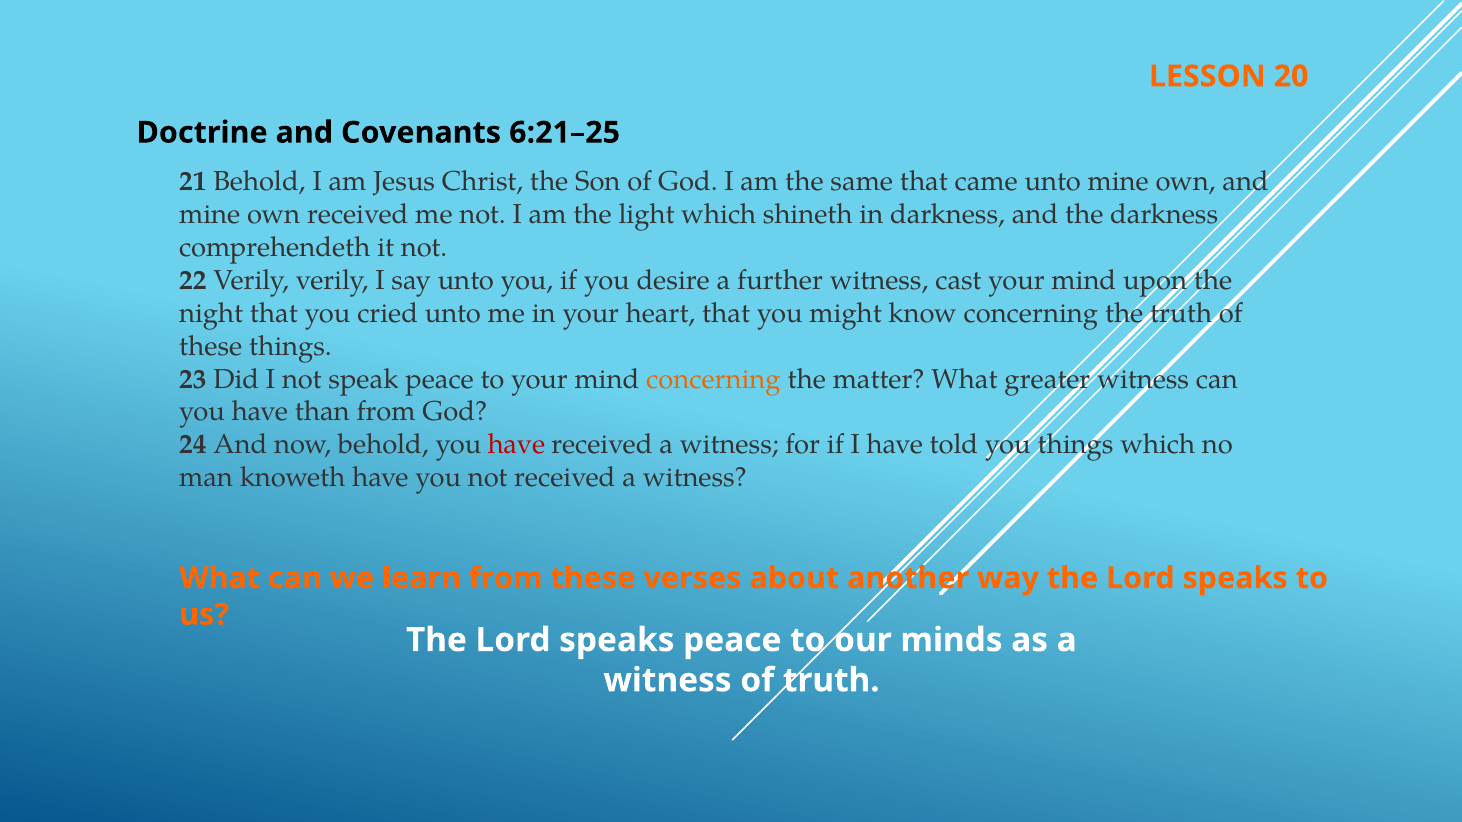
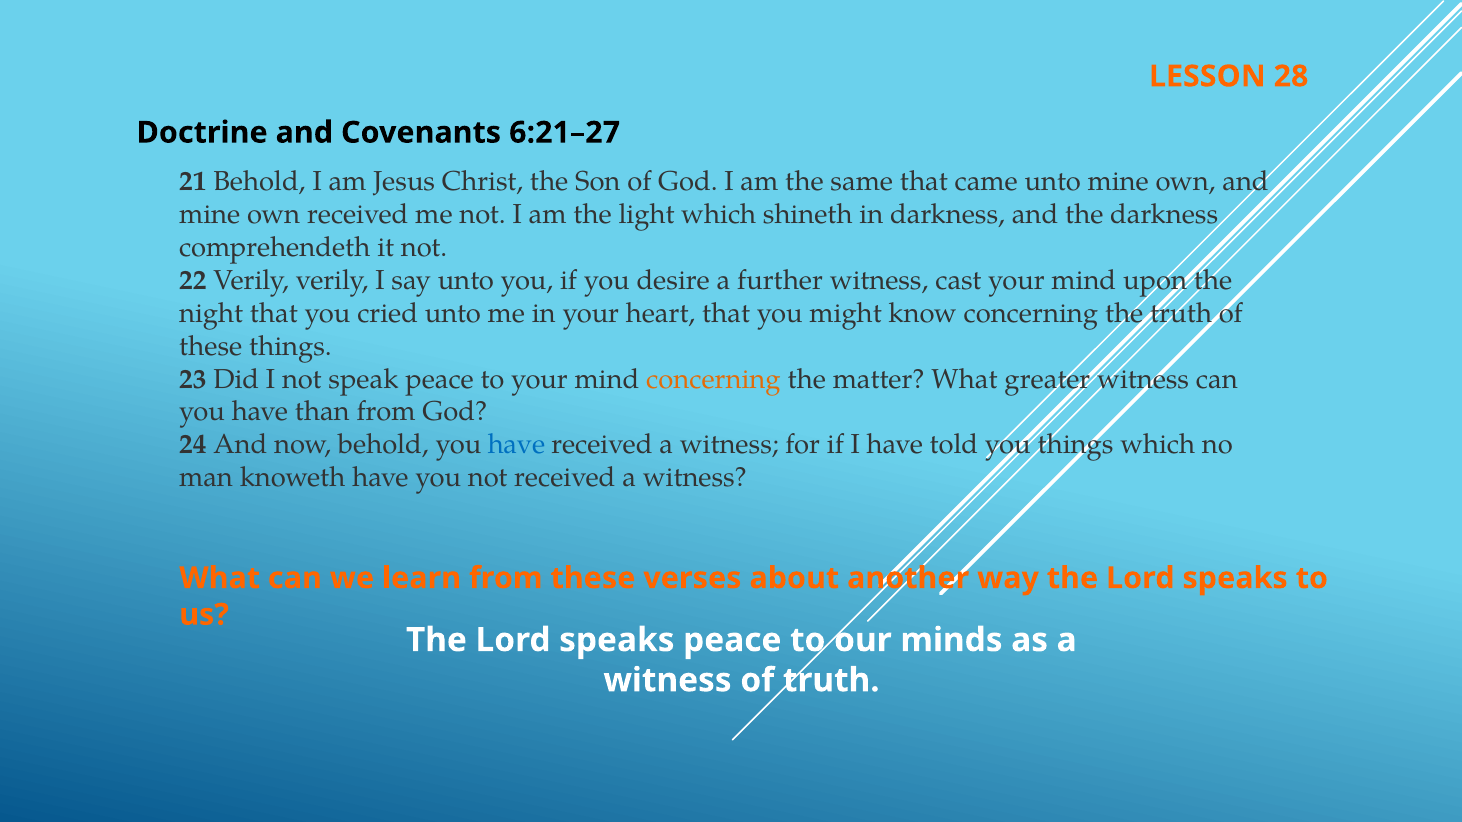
20: 20 -> 28
6:21–25: 6:21–25 -> 6:21–27
have at (516, 445) colour: red -> blue
